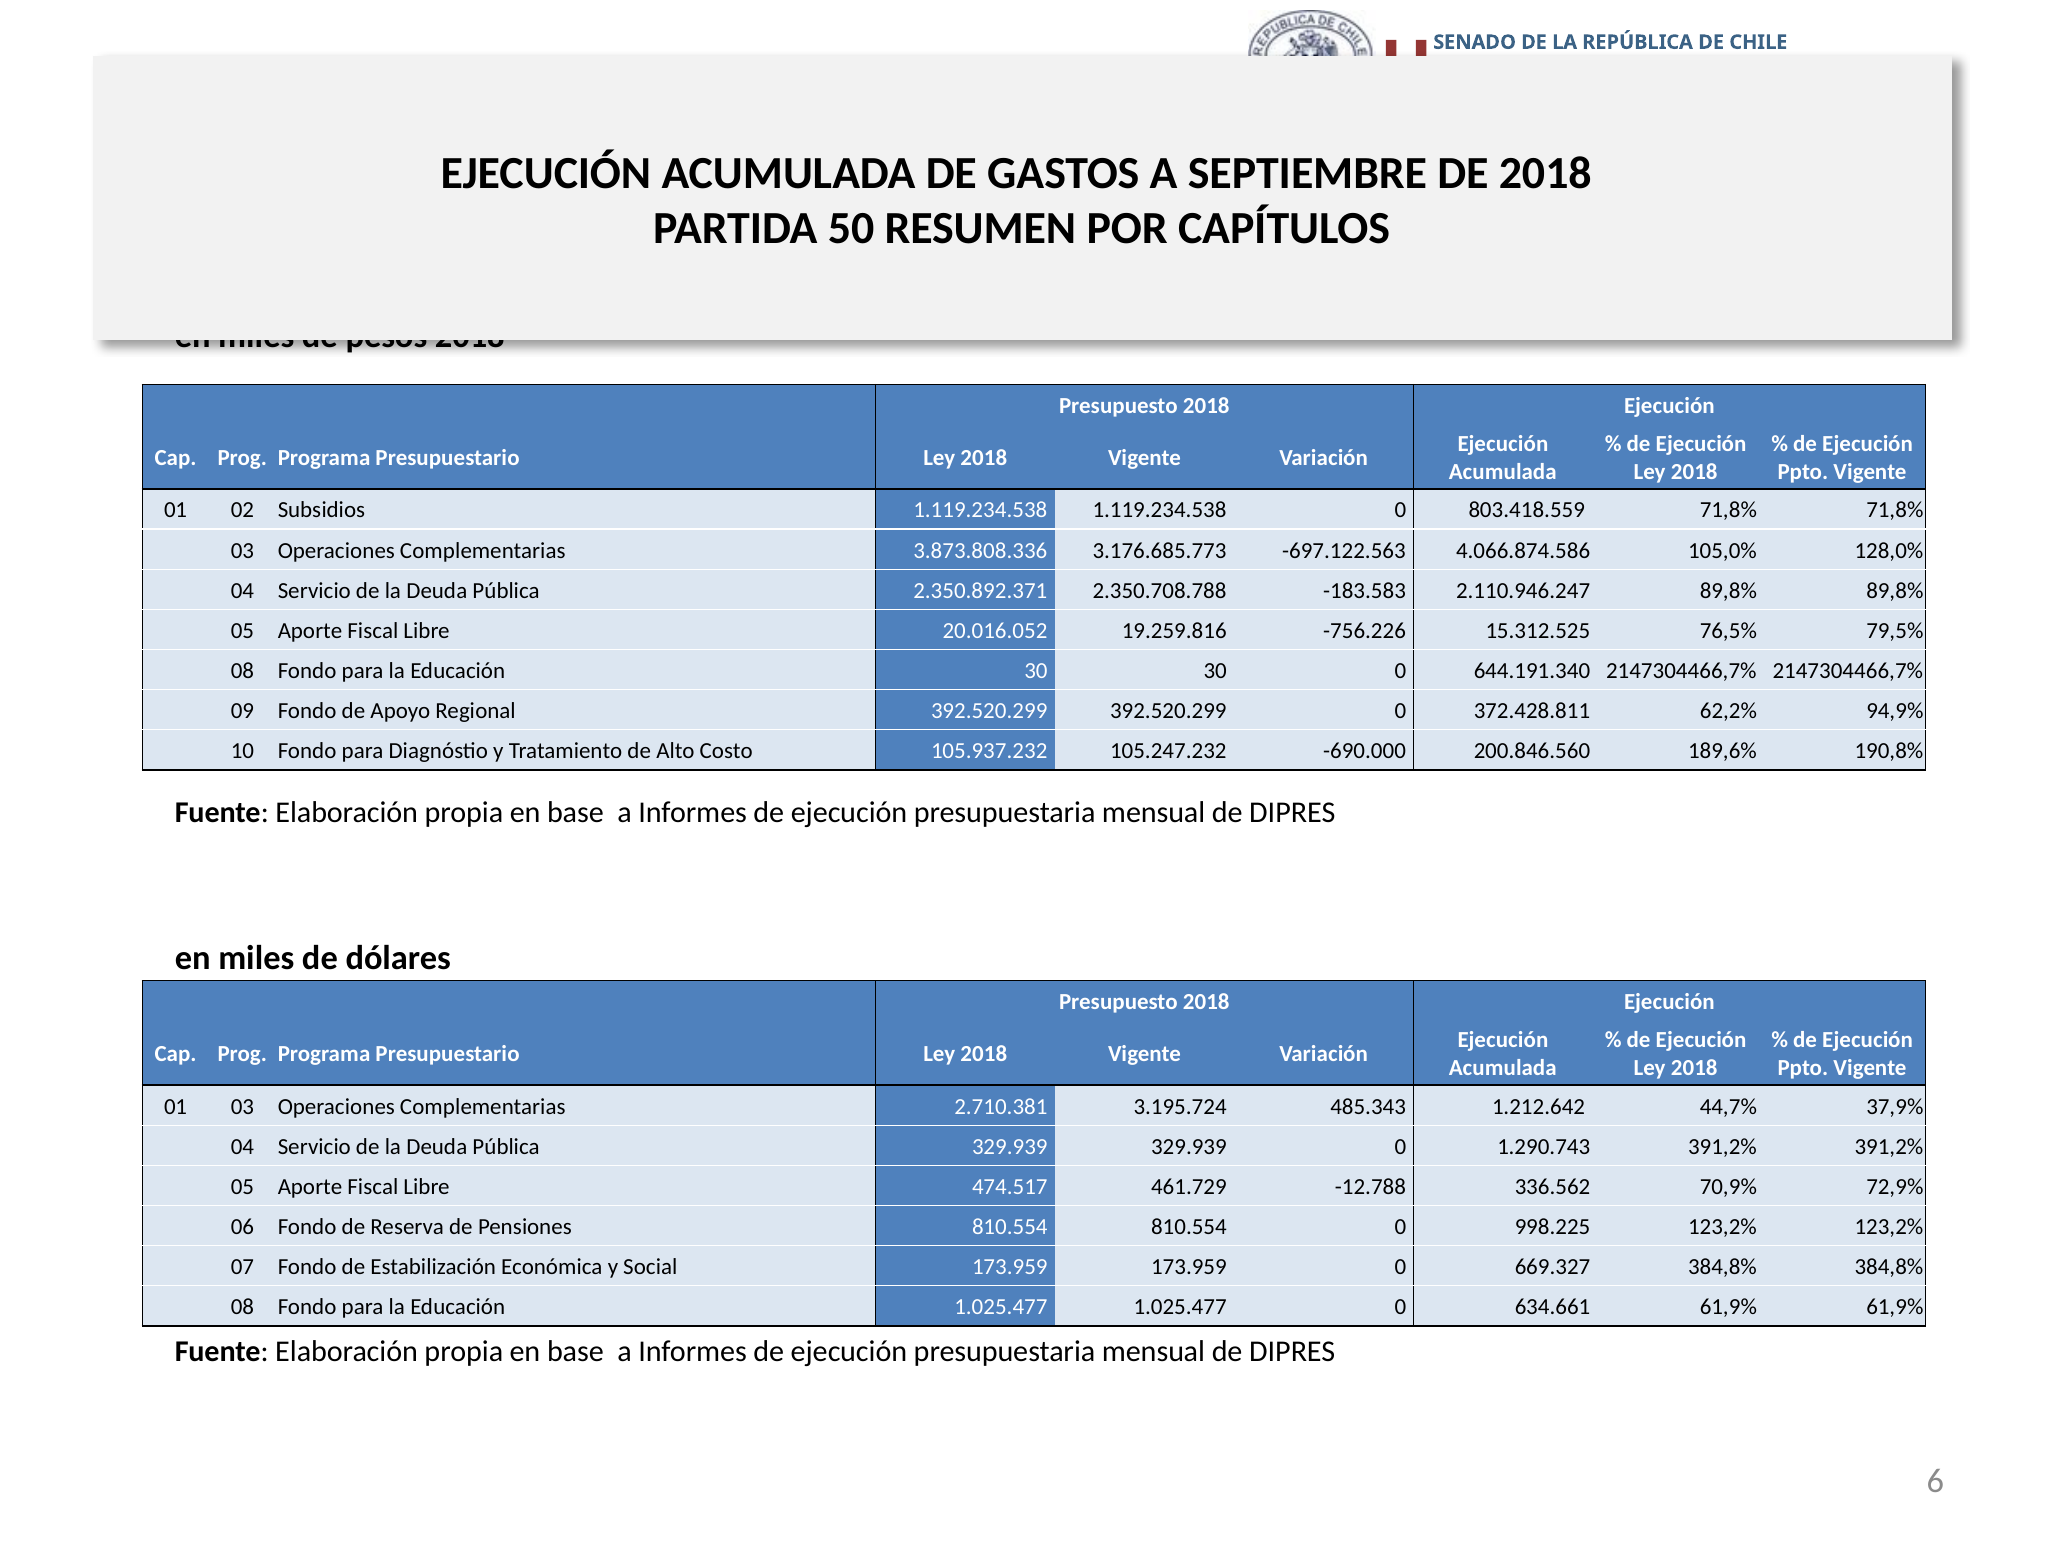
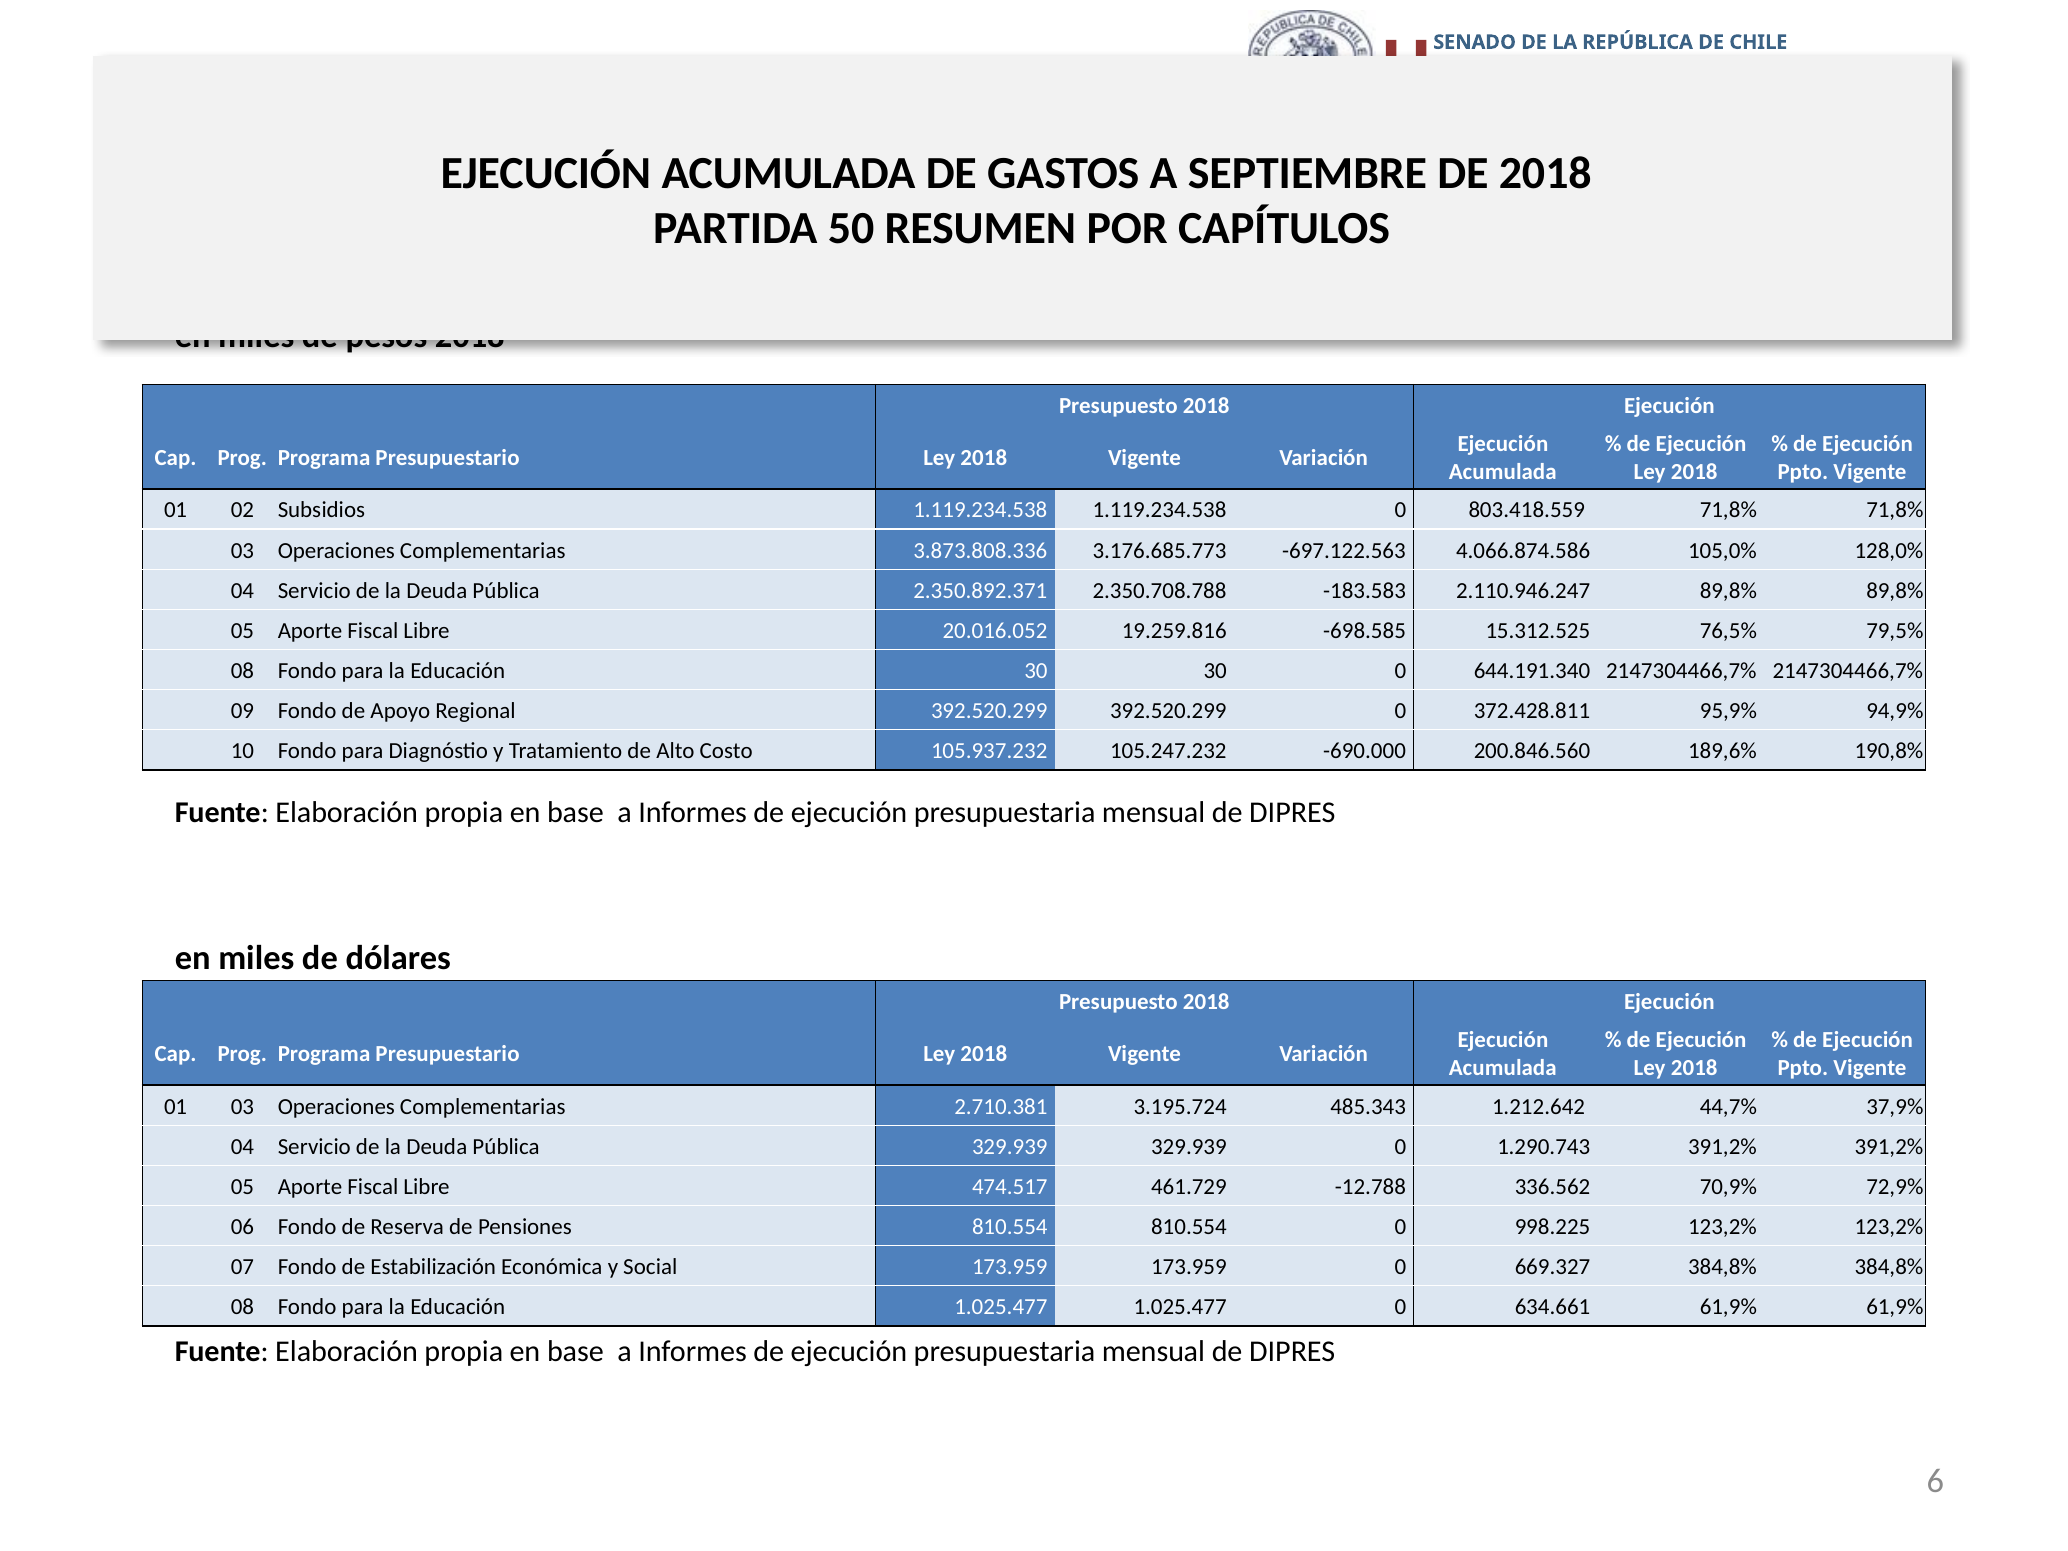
-756.226: -756.226 -> -698.585
62,2%: 62,2% -> 95,9%
